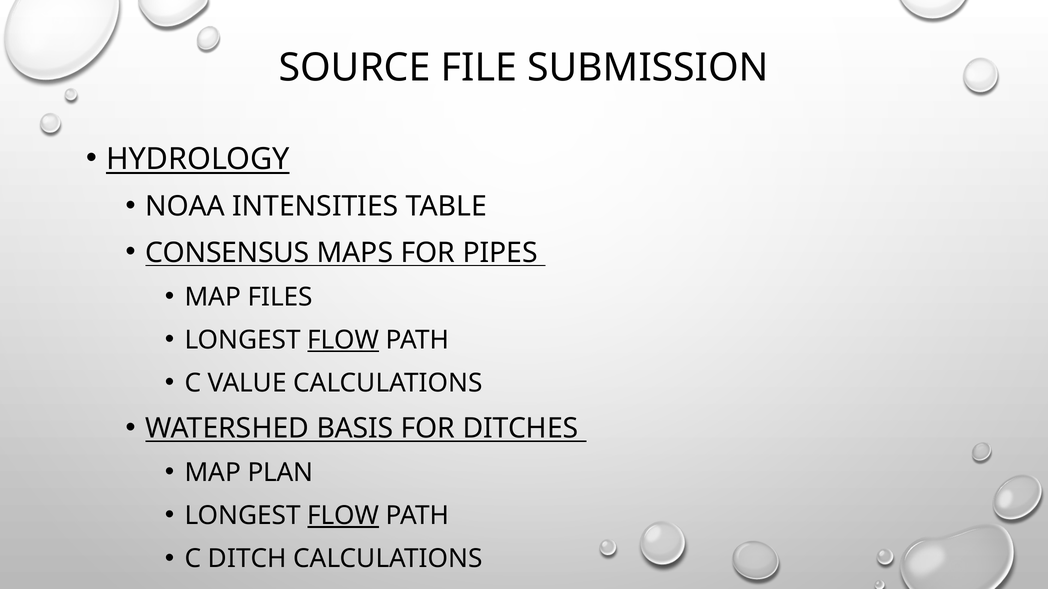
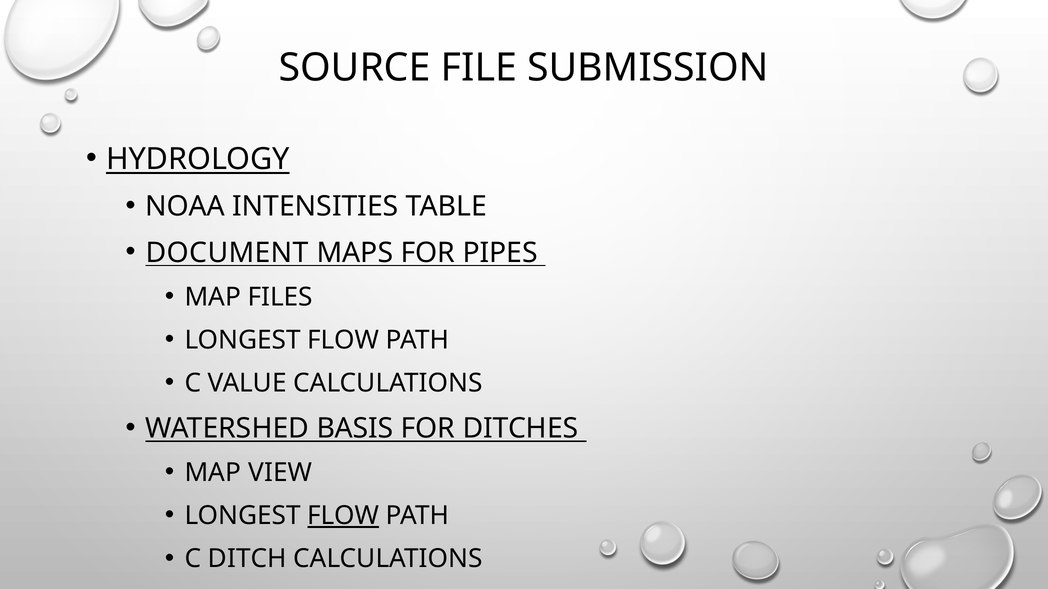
CONSENSUS: CONSENSUS -> DOCUMENT
FLOW at (343, 340) underline: present -> none
PLAN: PLAN -> VIEW
